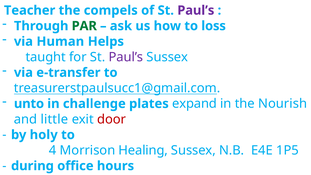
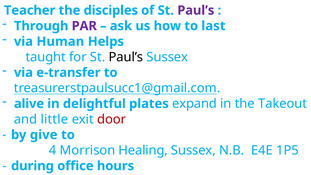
compels: compels -> disciples
PAR colour: green -> purple
loss: loss -> last
Paul’s at (126, 57) colour: purple -> black
unto: unto -> alive
challenge: challenge -> delightful
Nourish: Nourish -> Takeout
holy: holy -> give
